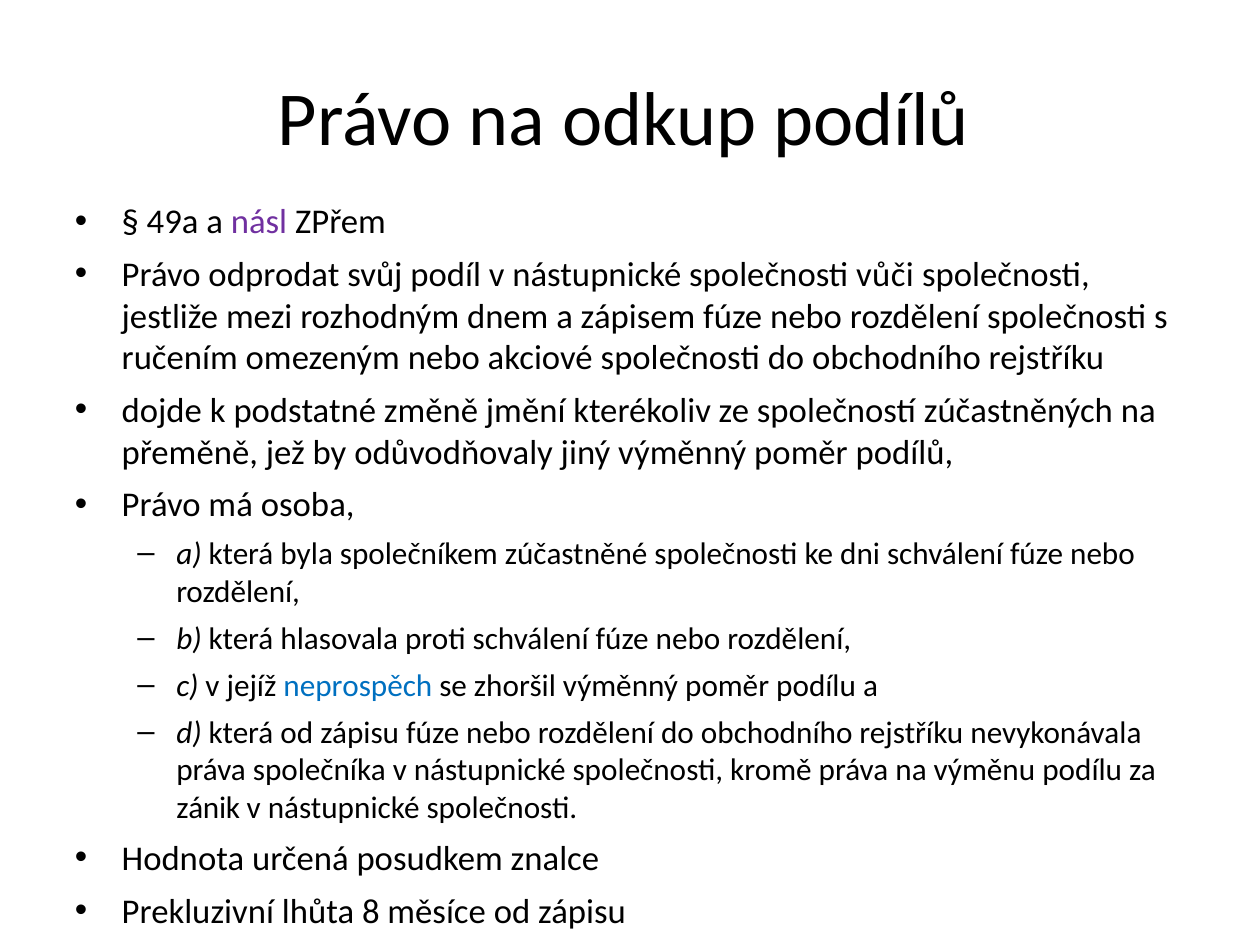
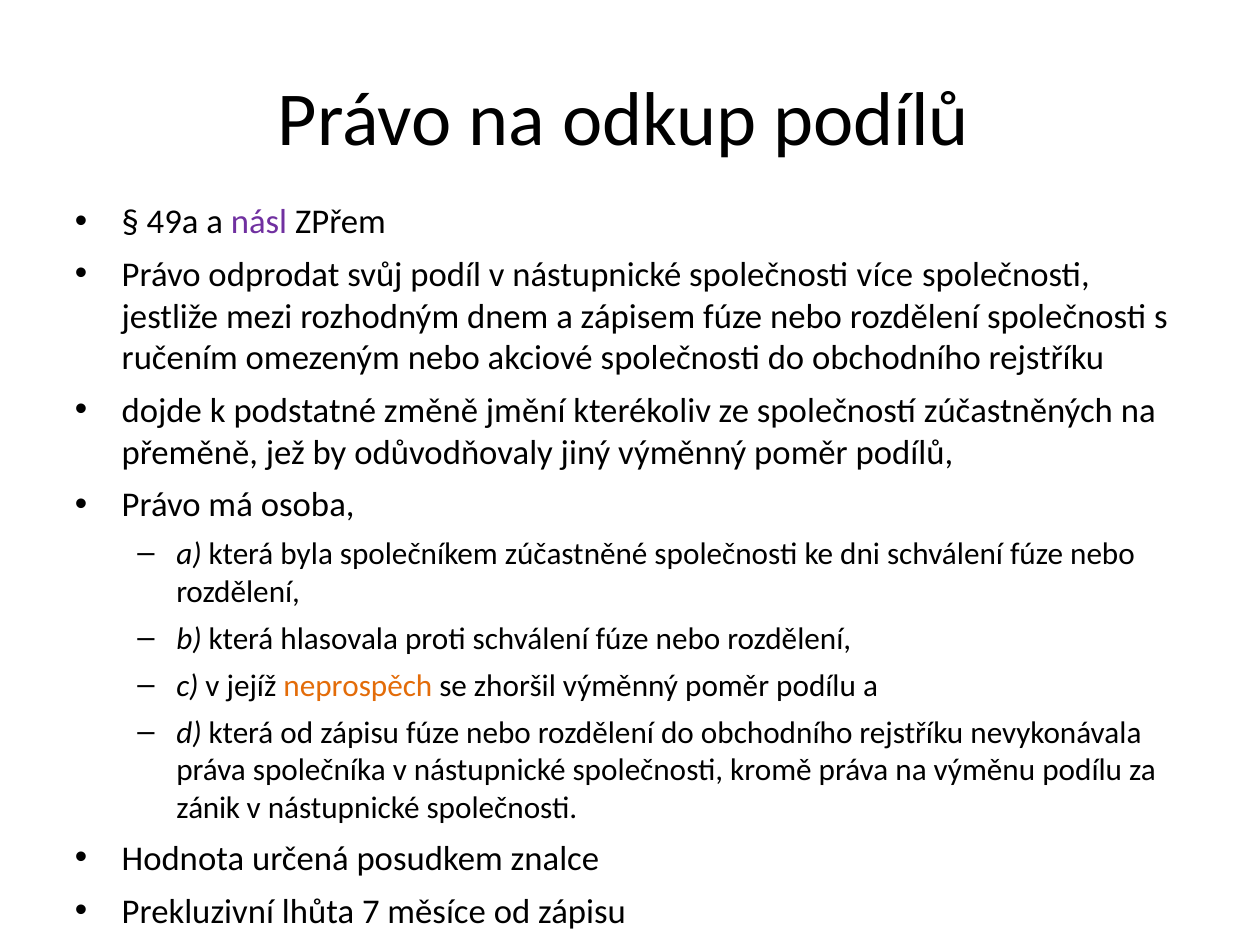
vůči: vůči -> více
neprospěch colour: blue -> orange
8: 8 -> 7
